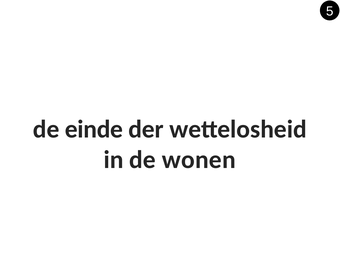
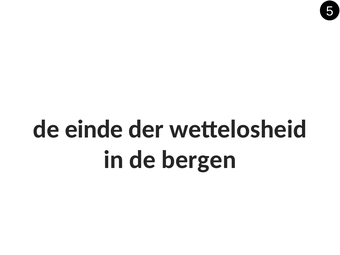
wonen: wonen -> bergen
